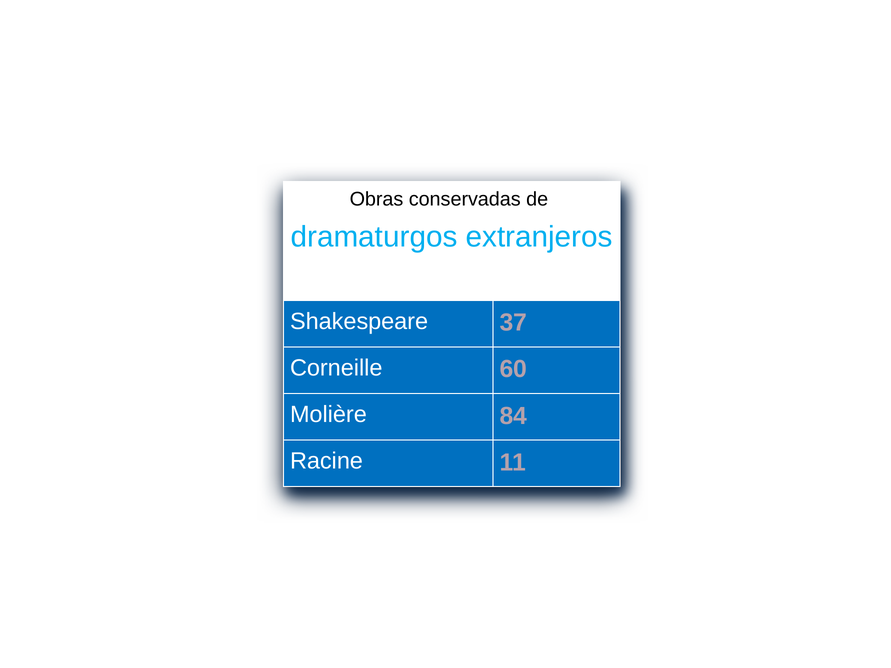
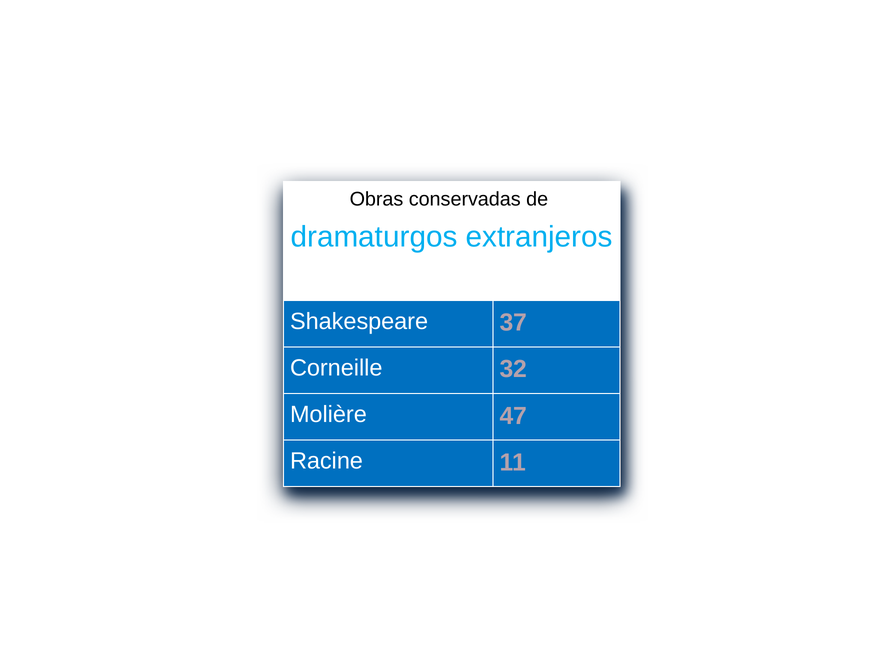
60: 60 -> 32
84: 84 -> 47
